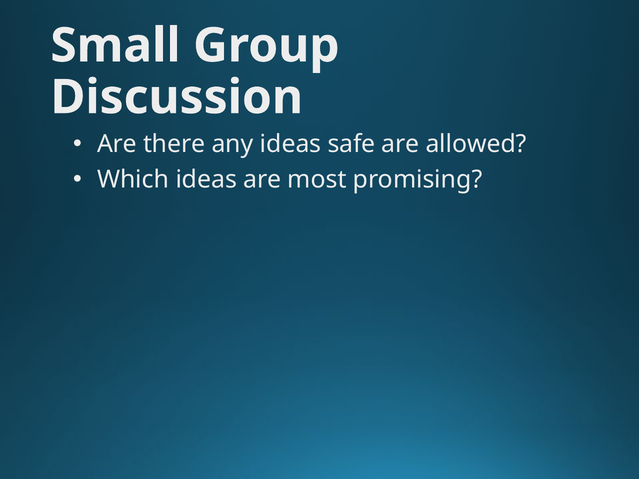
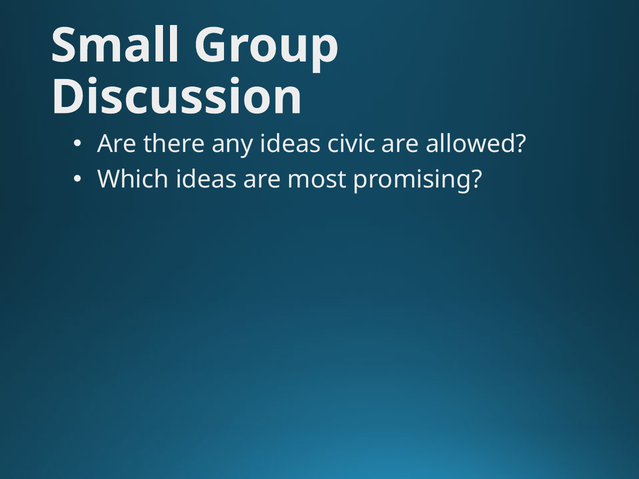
safe: safe -> civic
